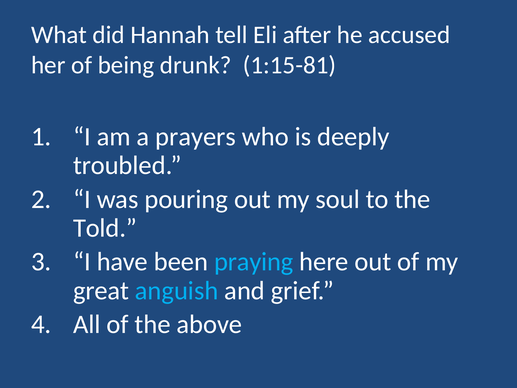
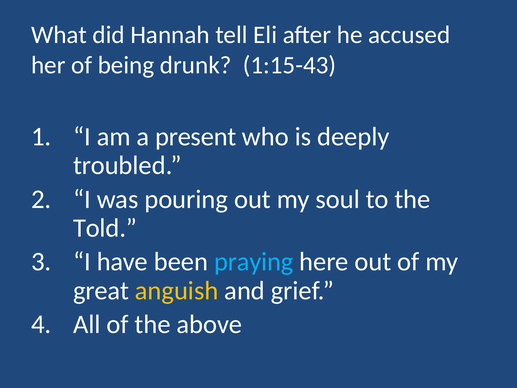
1:15-81: 1:15-81 -> 1:15-43
prayers: prayers -> present
anguish colour: light blue -> yellow
